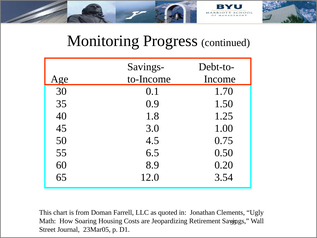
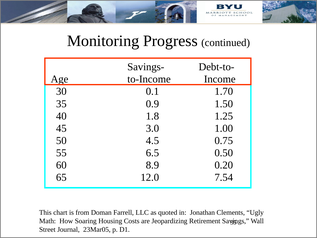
3.54: 3.54 -> 7.54
